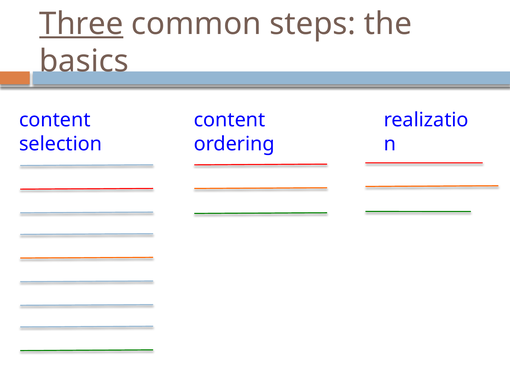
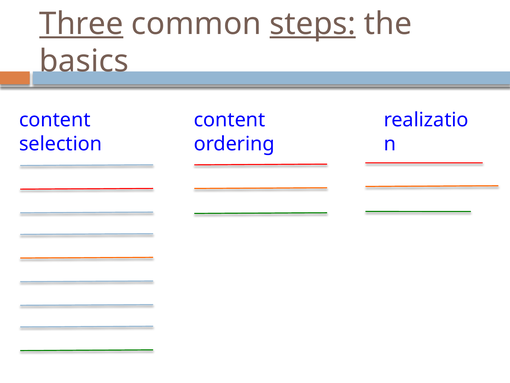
steps underline: none -> present
